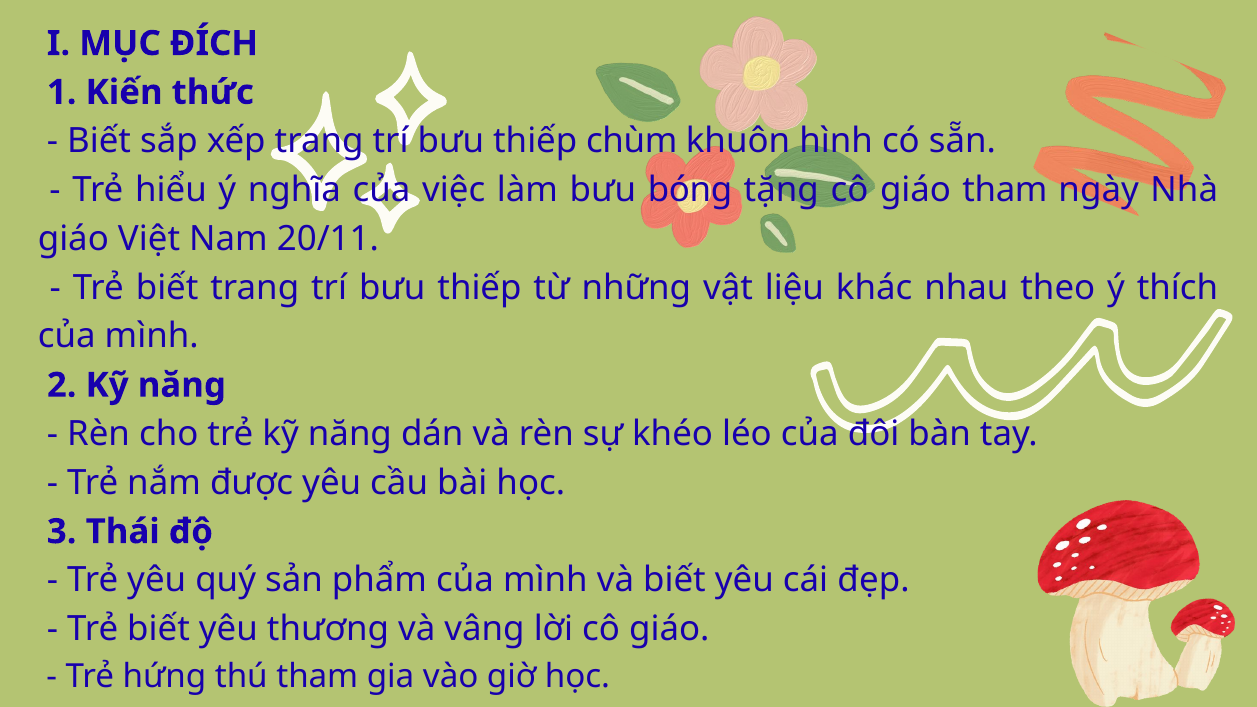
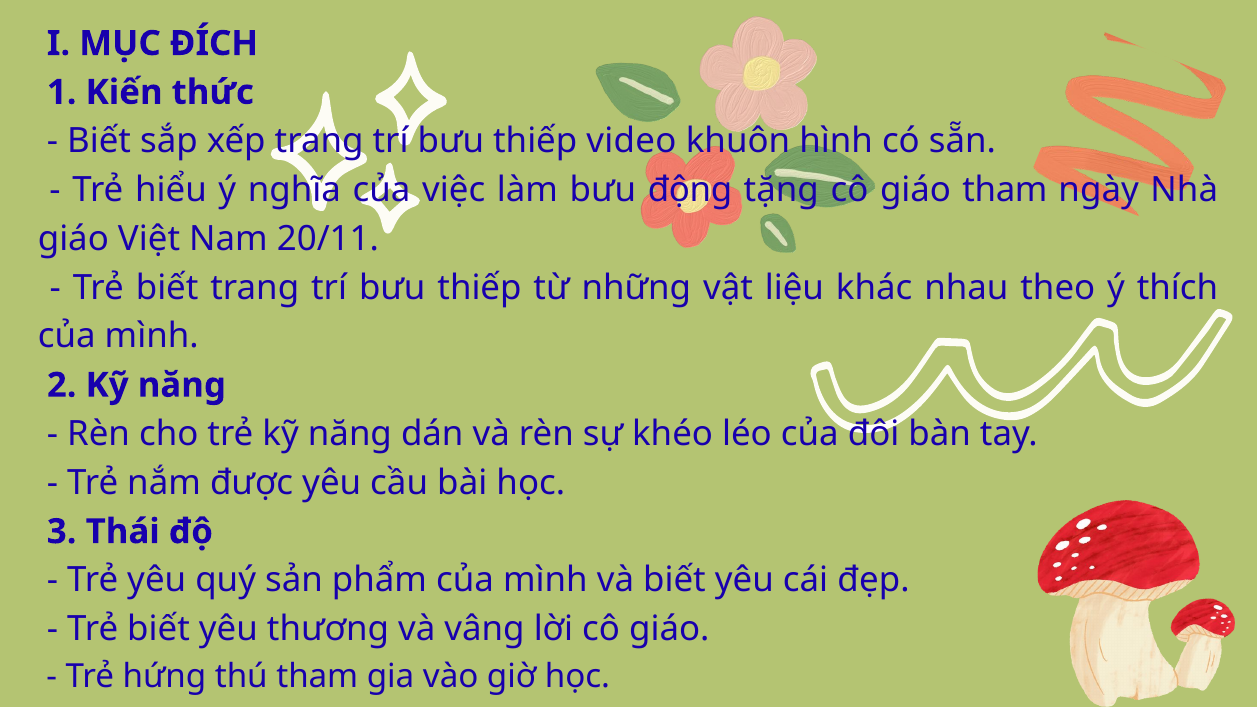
chùm: chùm -> video
bóng: bóng -> động
